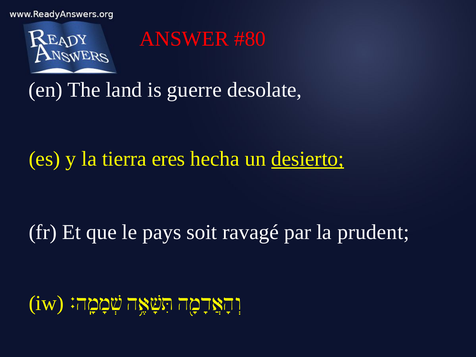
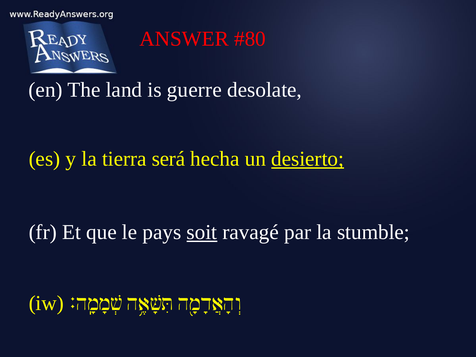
eres: eres -> será
soit underline: none -> present
prudent: prudent -> stumble
